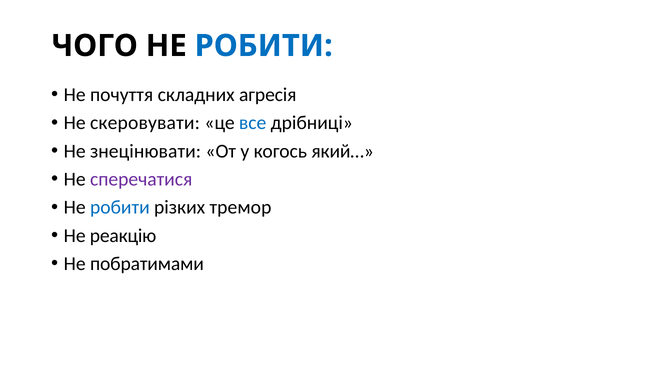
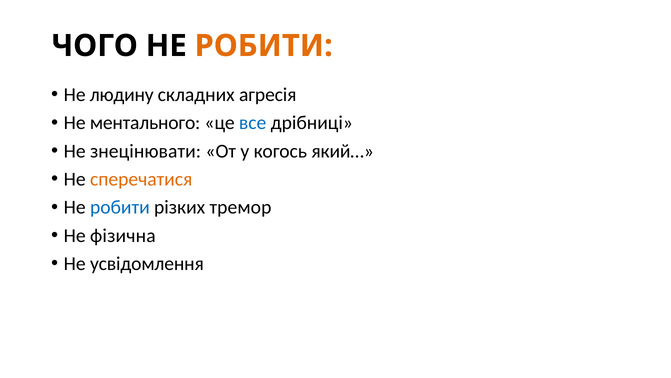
РОБИТИ at (264, 46) colour: blue -> orange
почуття: почуття -> людину
скеровувати: скеровувати -> ментального
сперечатися colour: purple -> orange
реакцію: реакцію -> фізична
побратимами: побратимами -> усвідомлення
